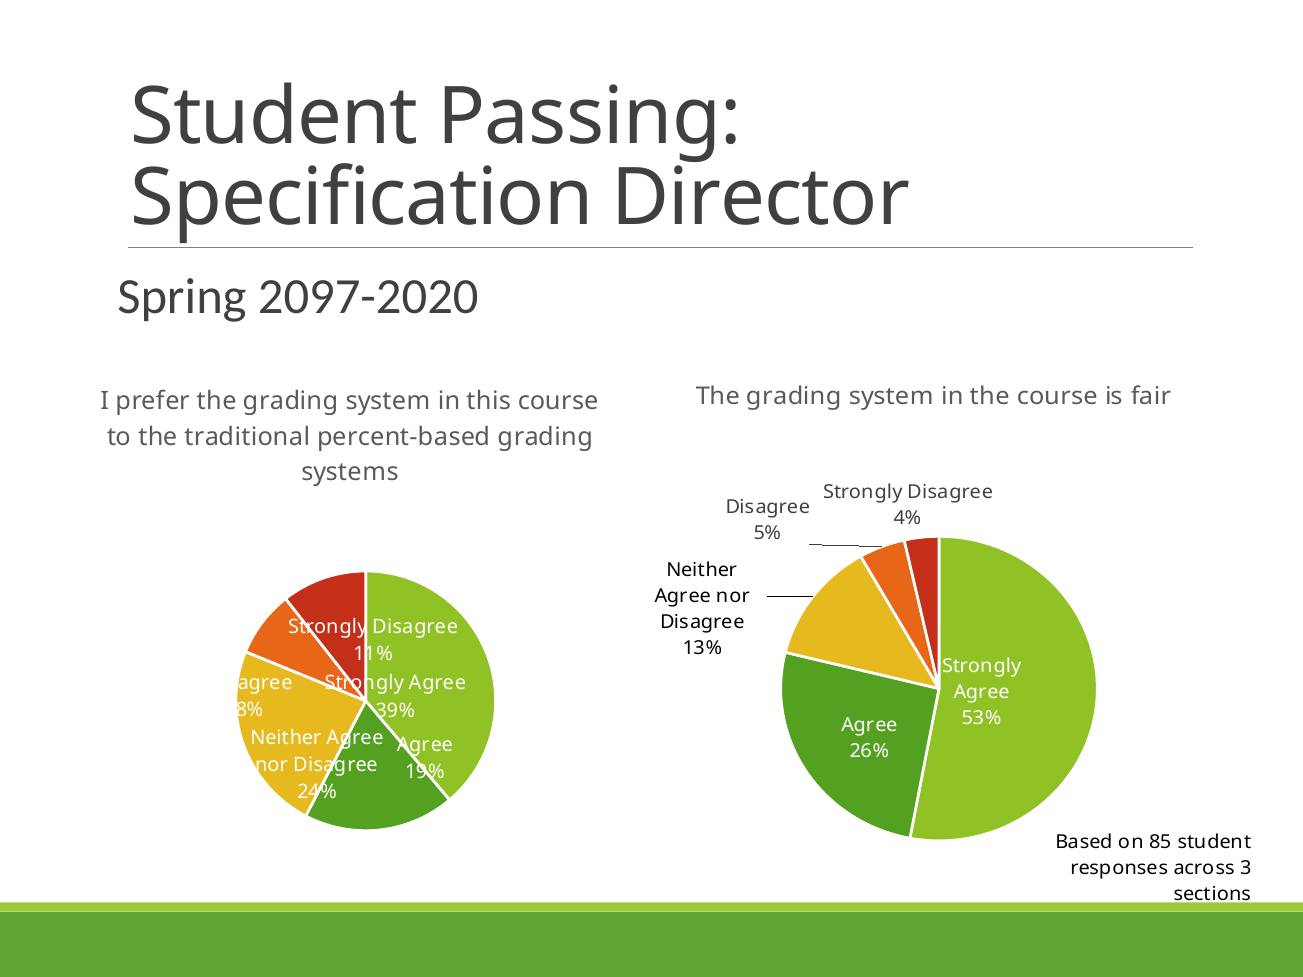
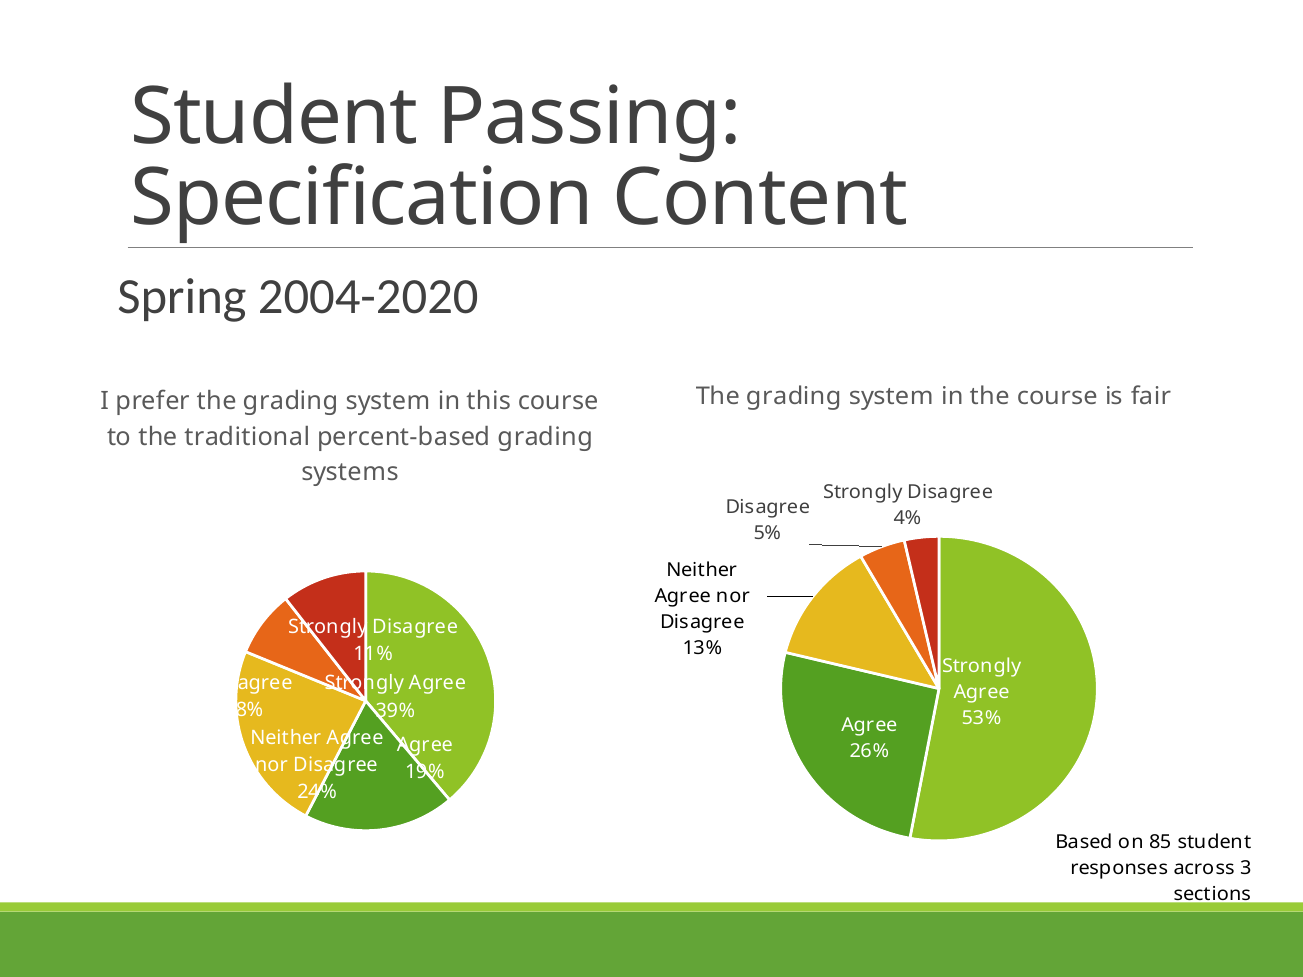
Director: Director -> Content
2097-2020: 2097-2020 -> 2004-2020
